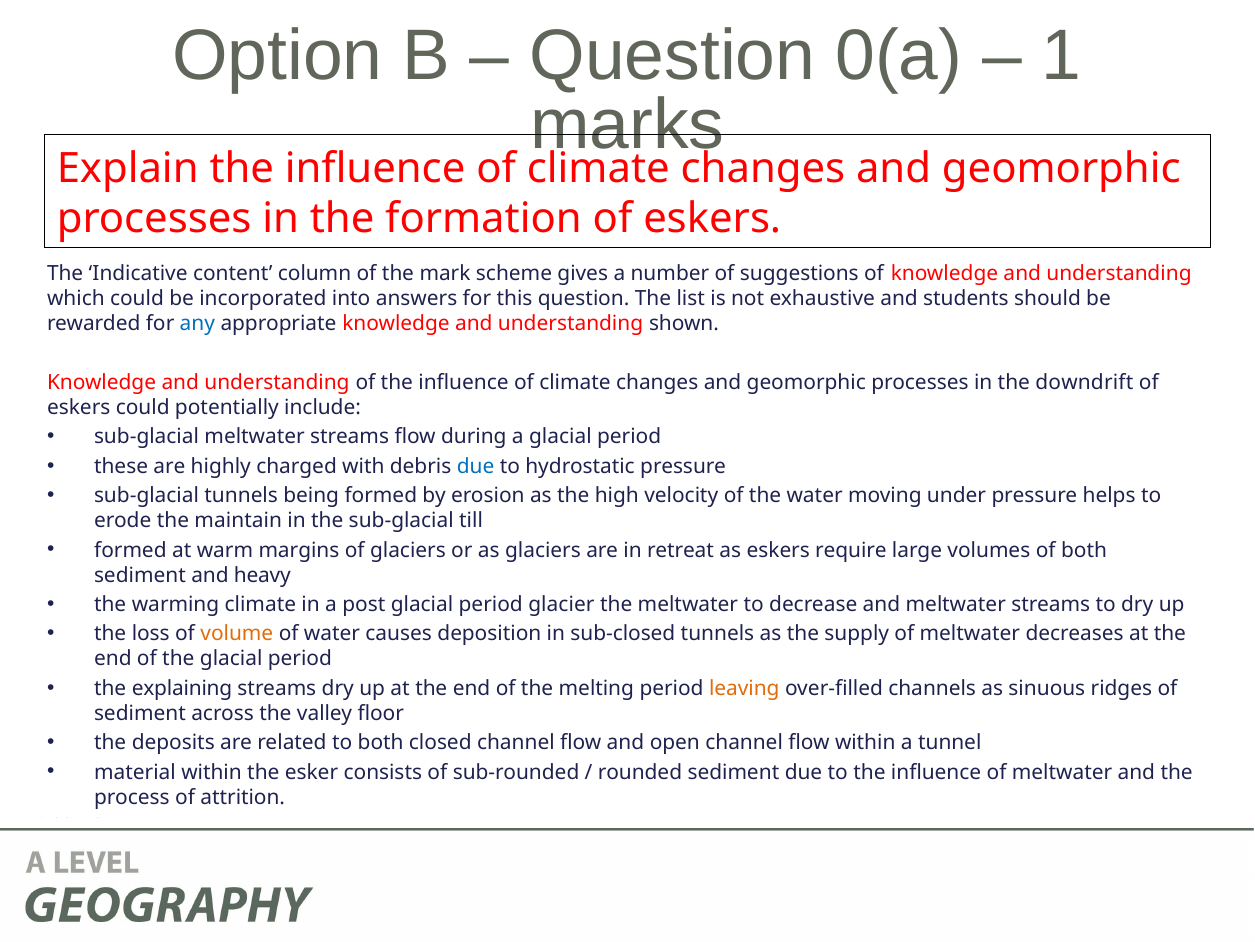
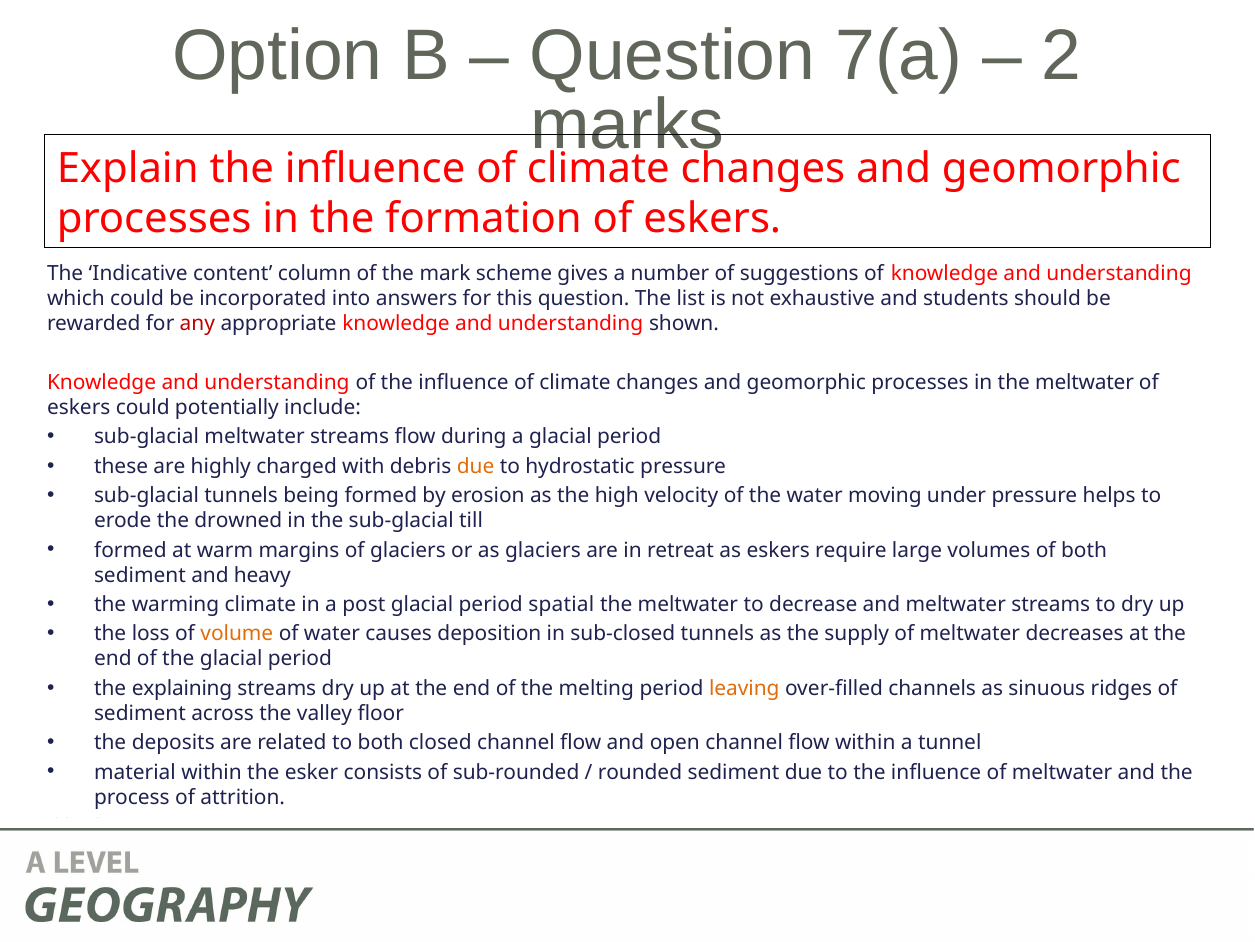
0(a: 0(a -> 7(a
1: 1 -> 2
any colour: blue -> red
in the downdrift: downdrift -> meltwater
due at (476, 466) colour: blue -> orange
maintain: maintain -> drowned
glacier: glacier -> spatial
